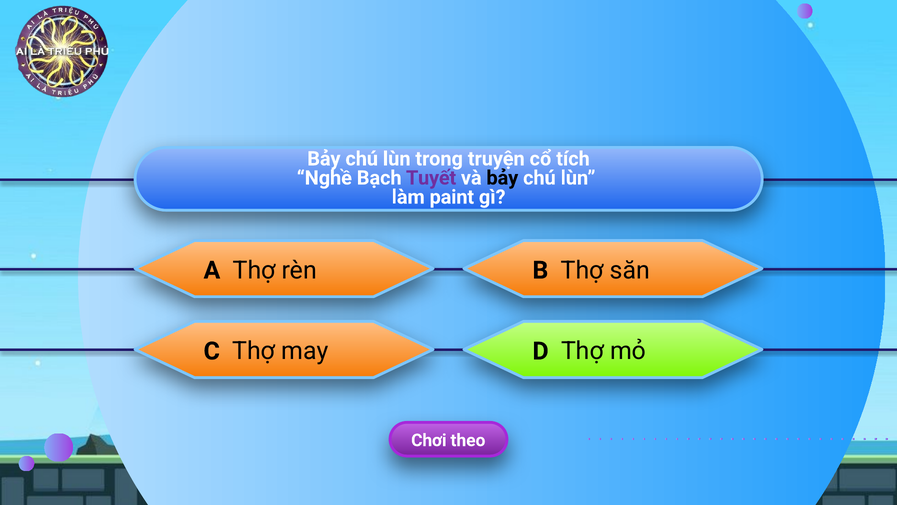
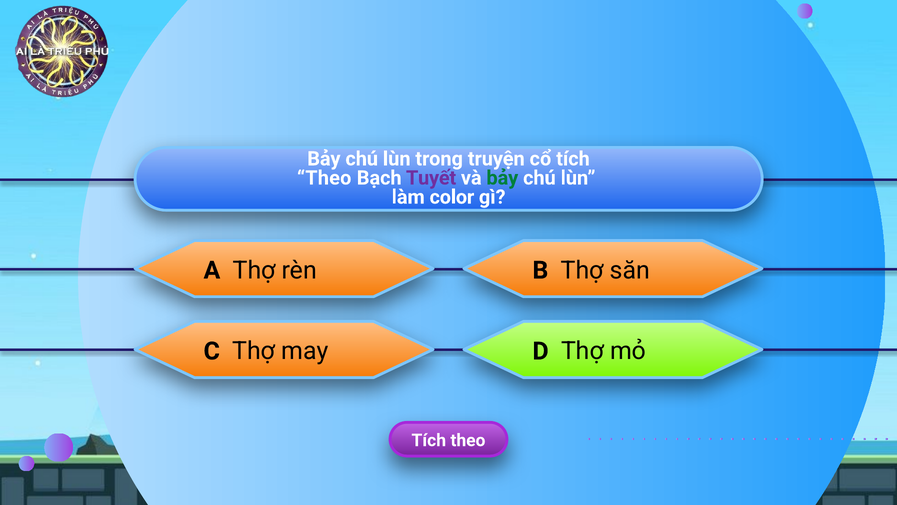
Nghề at (324, 178): Nghề -> Theo
bảy at (502, 178) colour: black -> green
paint: paint -> color
Chơi at (429, 440): Chơi -> Tích
